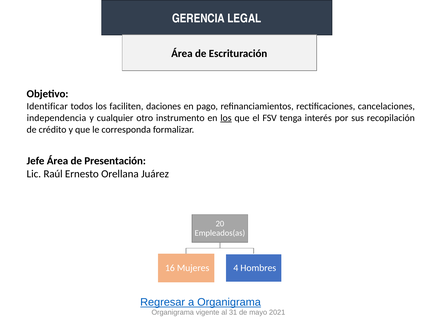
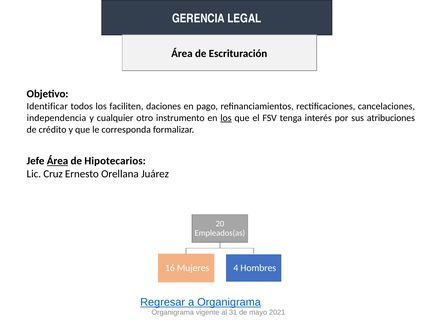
recopilación: recopilación -> atribuciones
Área at (58, 161) underline: none -> present
Presentación: Presentación -> Hipotecarios
Raúl: Raúl -> Cruz
